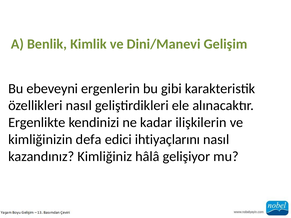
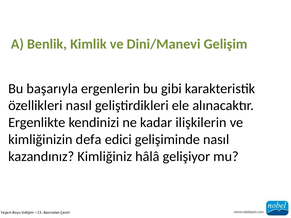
ebeveyni: ebeveyni -> başarıyla
ihtiyaçlarını: ihtiyaçlarını -> gelişiminde
